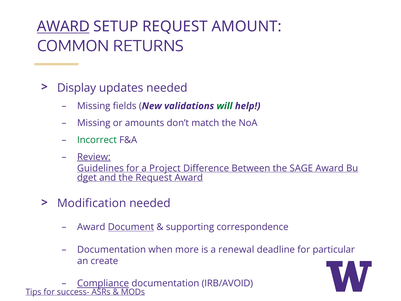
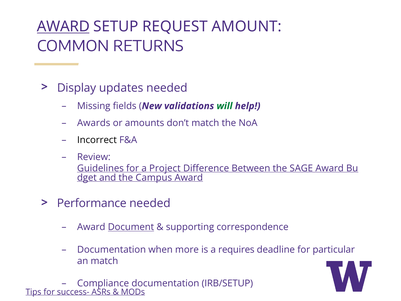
Missing at (94, 123): Missing -> Awards
Incorrect colour: green -> black
Review underline: present -> none
the Request: Request -> Campus
Modification: Modification -> Performance
renewal: renewal -> requires
an create: create -> match
Compliance underline: present -> none
IRB/AVOID: IRB/AVOID -> IRB/SETUP
